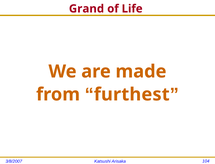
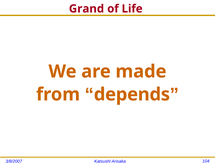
furthest: furthest -> depends
